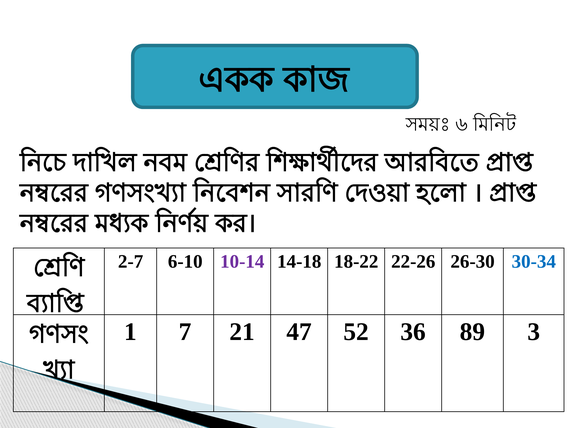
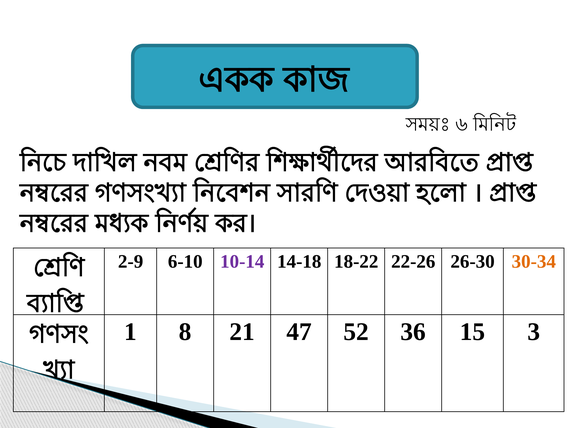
2-7: 2-7 -> 2-9
30-34 colour: blue -> orange
7: 7 -> 8
89: 89 -> 15
